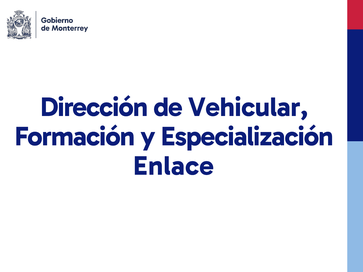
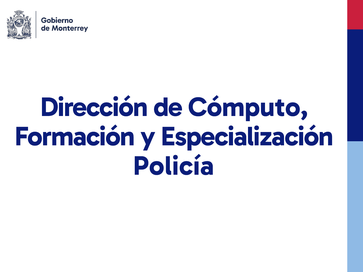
Vehicular: Vehicular -> Cómputo
Enlace: Enlace -> Policía
